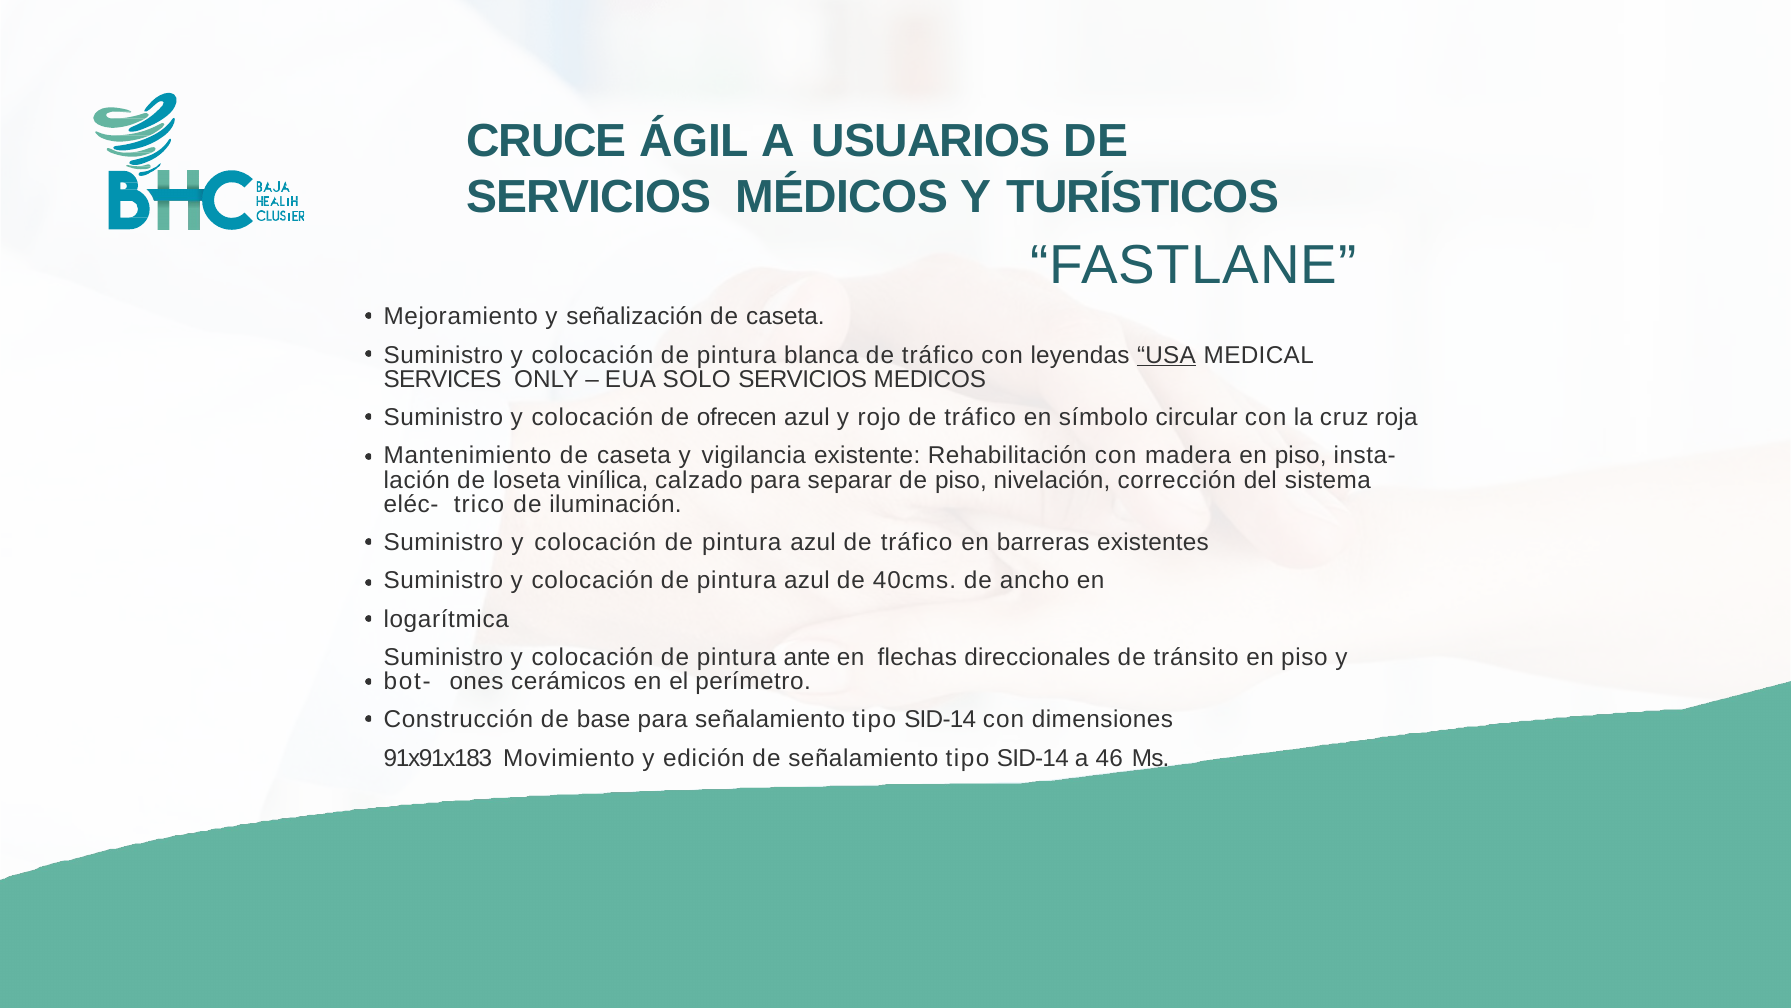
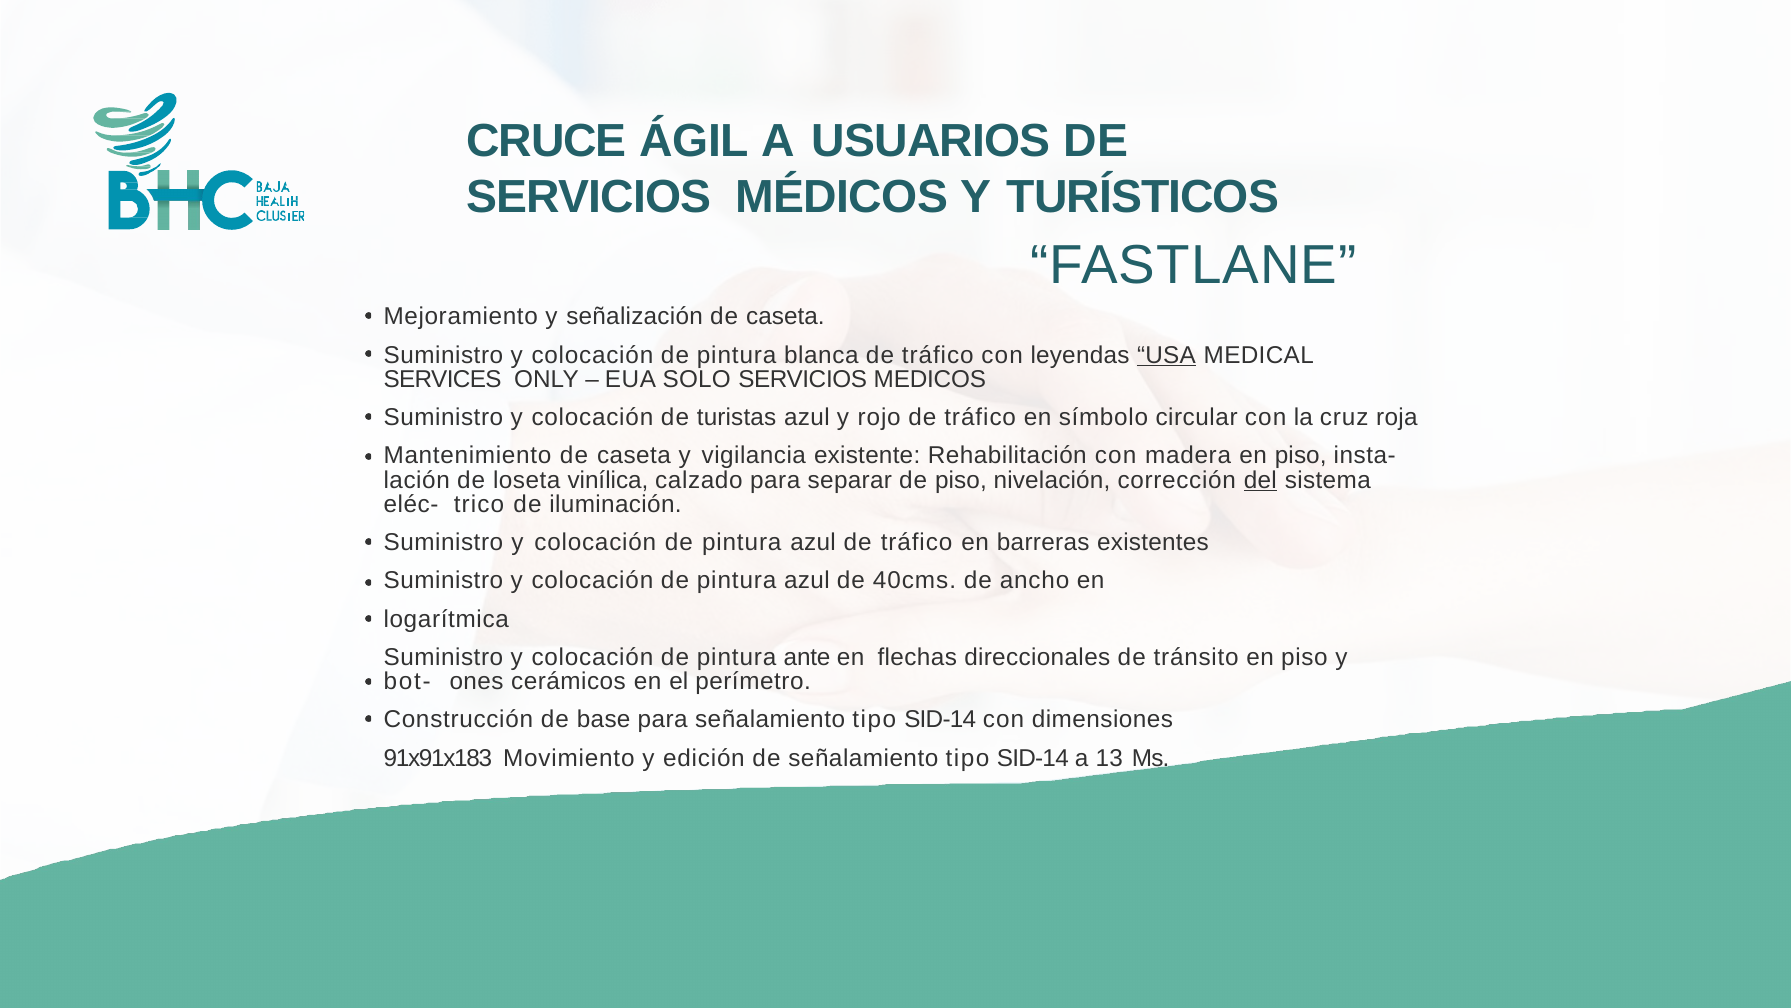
ofrecen: ofrecen -> turistas
del underline: none -> present
46: 46 -> 13
